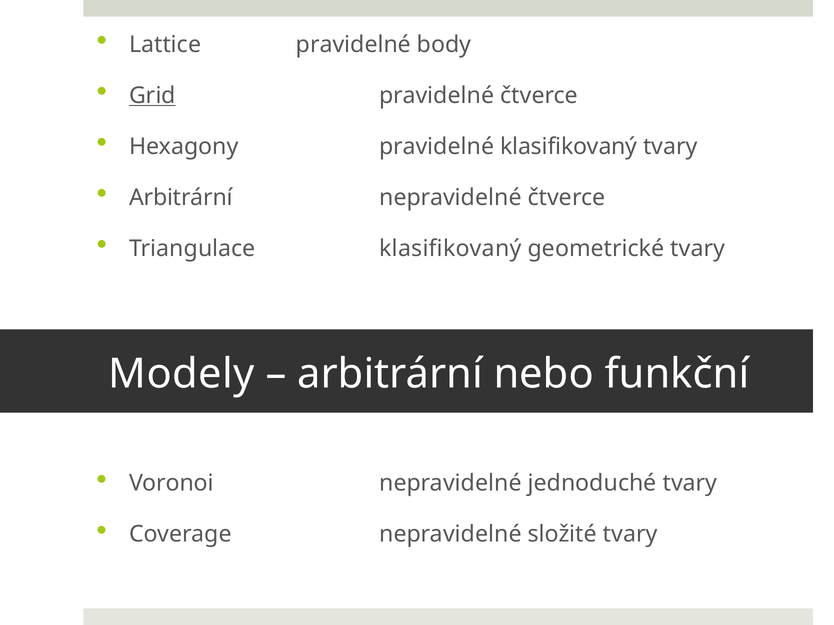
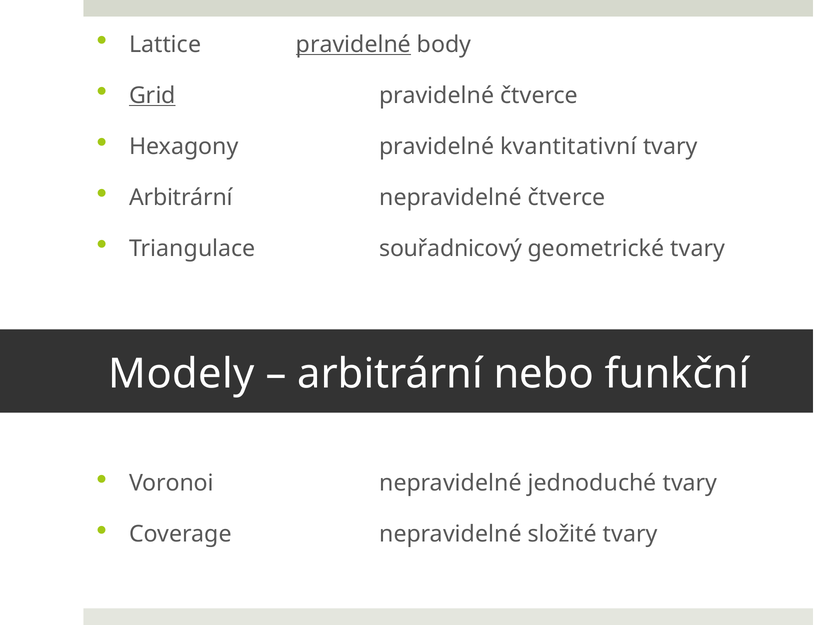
pravidelné at (353, 45) underline: none -> present
pravidelné klasifikovaný: klasifikovaný -> kvantitativní
Triangulace klasifikovaný: klasifikovaný -> souřadnicový
